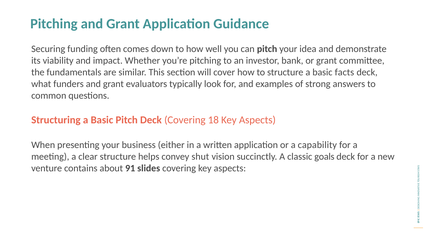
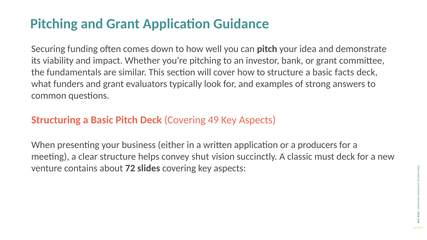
18: 18 -> 49
capability: capability -> producers
goals: goals -> must
91: 91 -> 72
